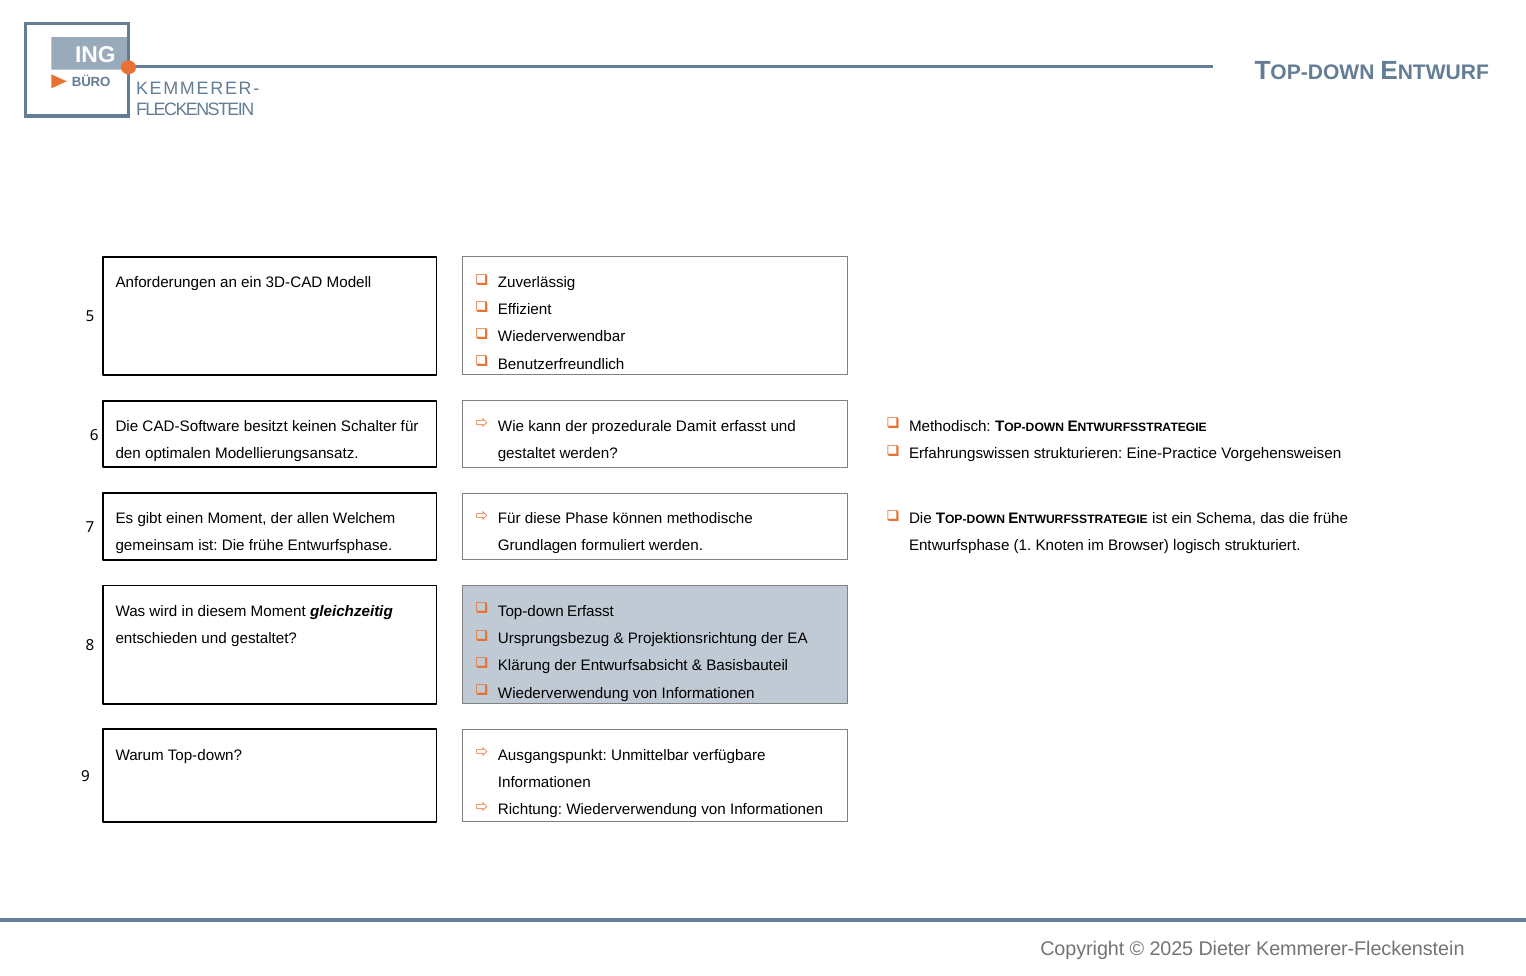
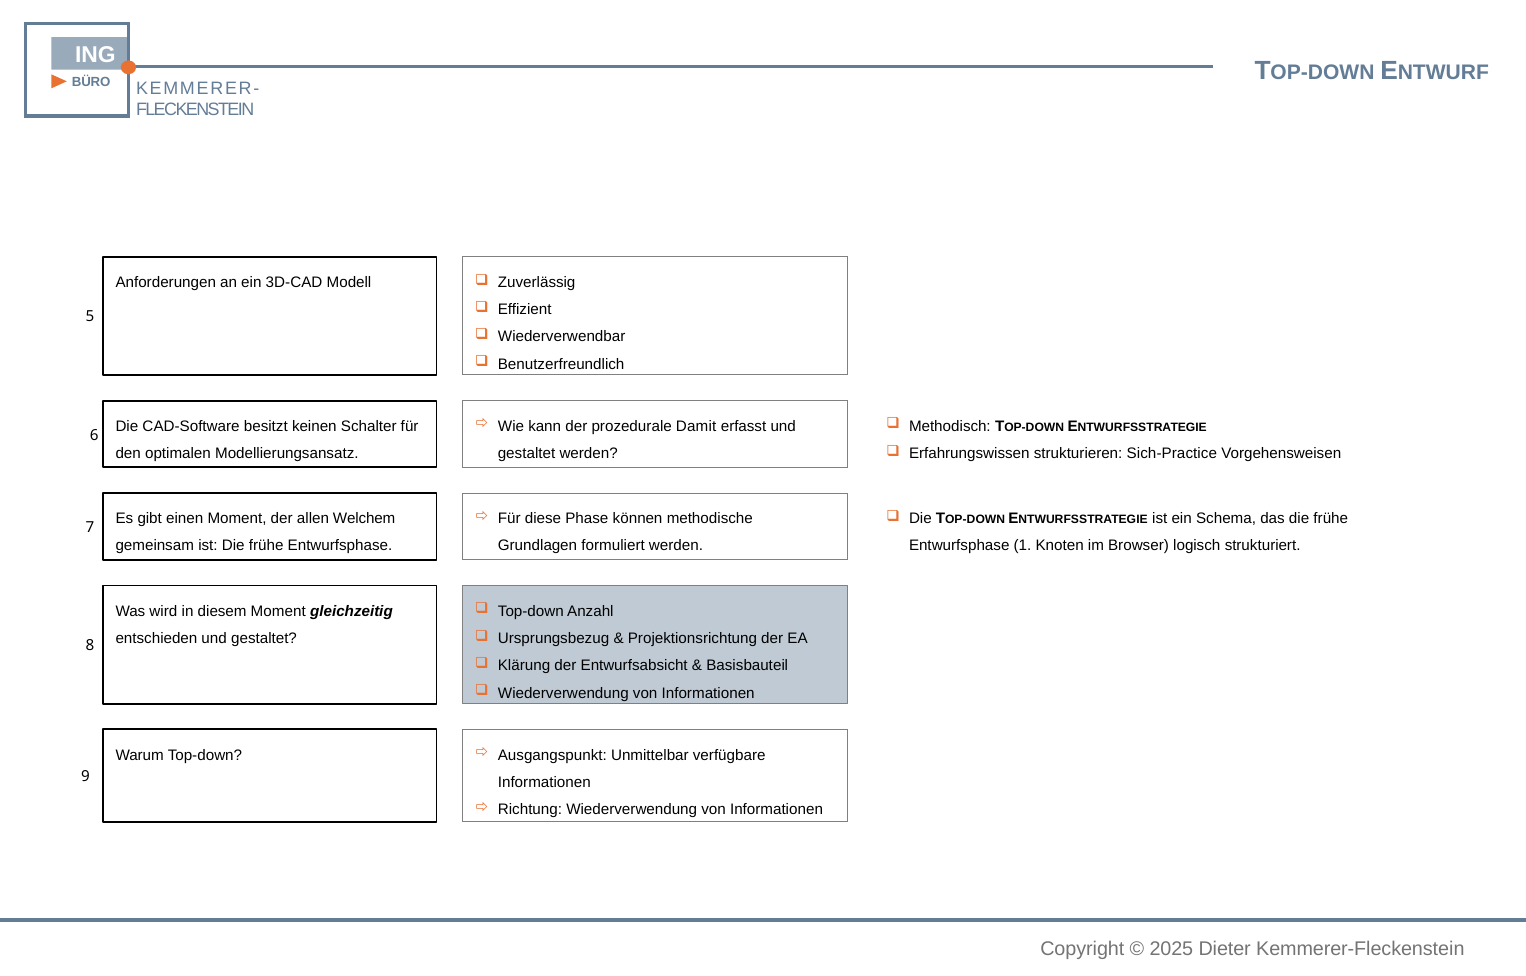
Eine-Practice: Eine-Practice -> Sich-Practice
Top-down Erfasst: Erfasst -> Anzahl
